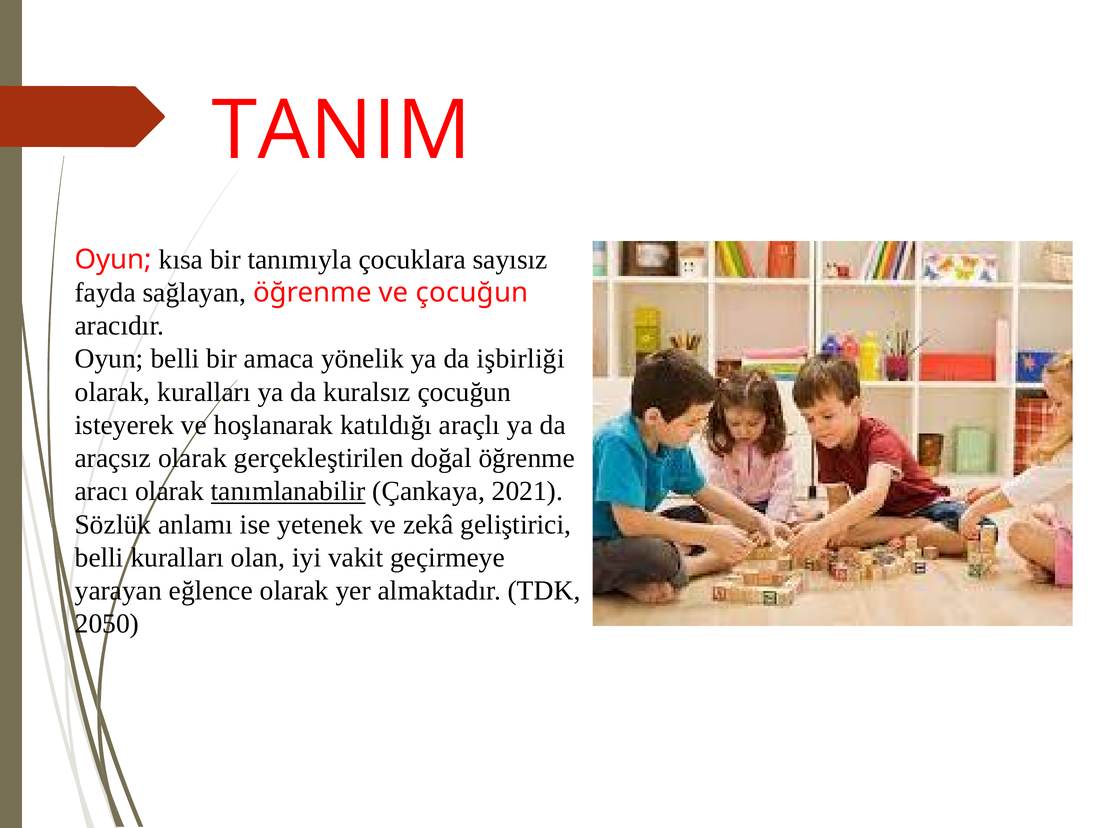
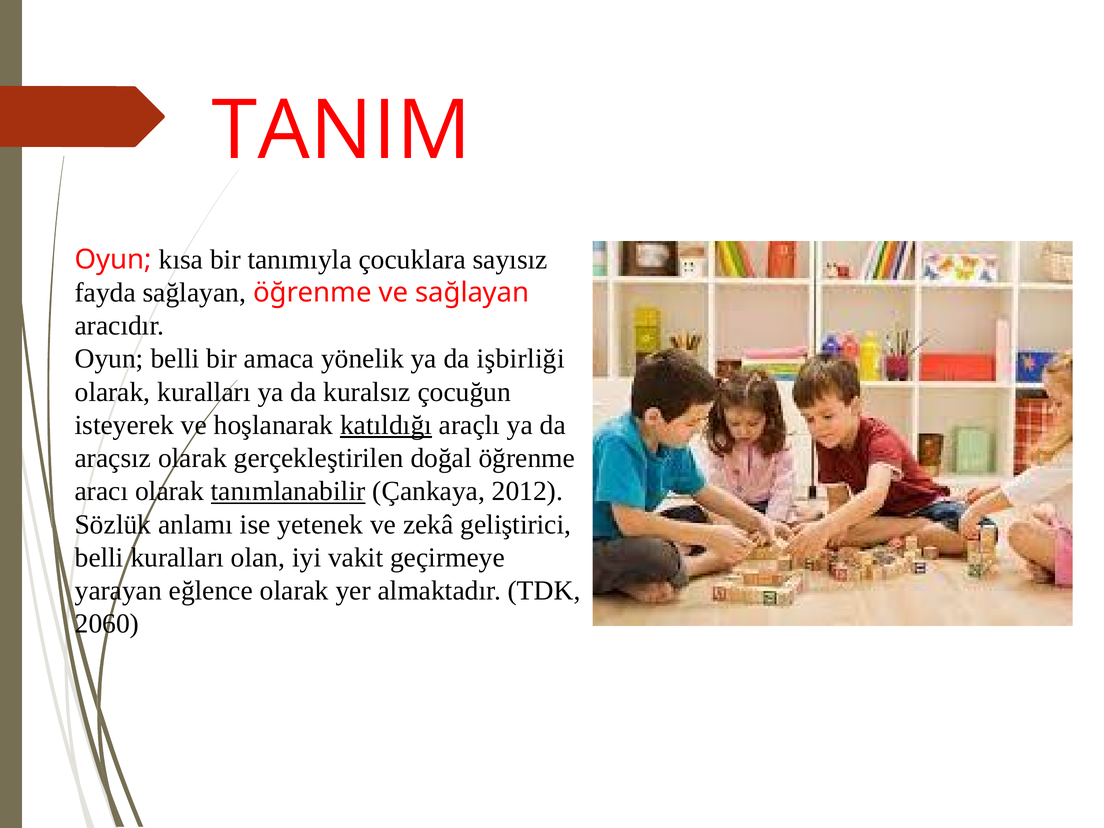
ve çocuğun: çocuğun -> sağlayan
katıldığı underline: none -> present
2021: 2021 -> 2012
2050: 2050 -> 2060
